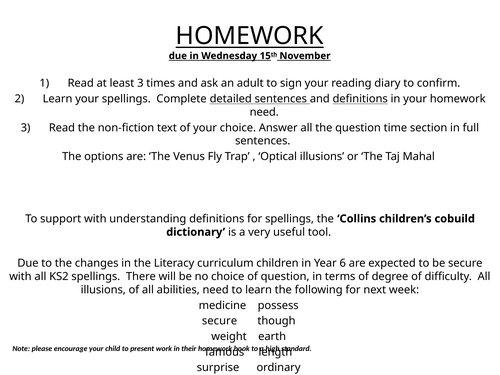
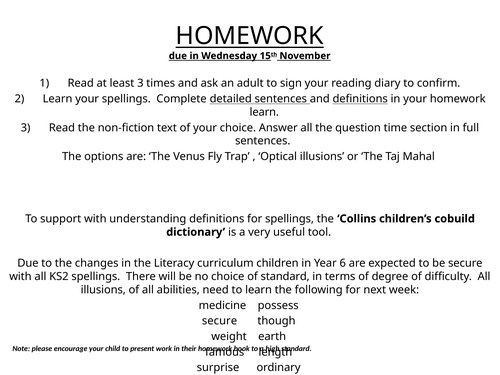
need at (264, 112): need -> learn
of question: question -> standard
